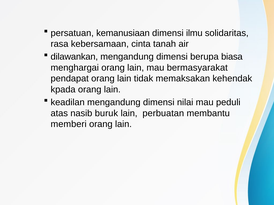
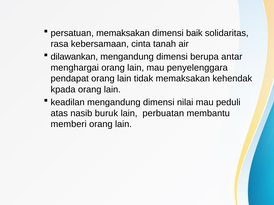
persatuan kemanusiaan: kemanusiaan -> memaksakan
ilmu: ilmu -> baik
biasa: biasa -> antar
bermasyarakat: bermasyarakat -> penyelenggara
